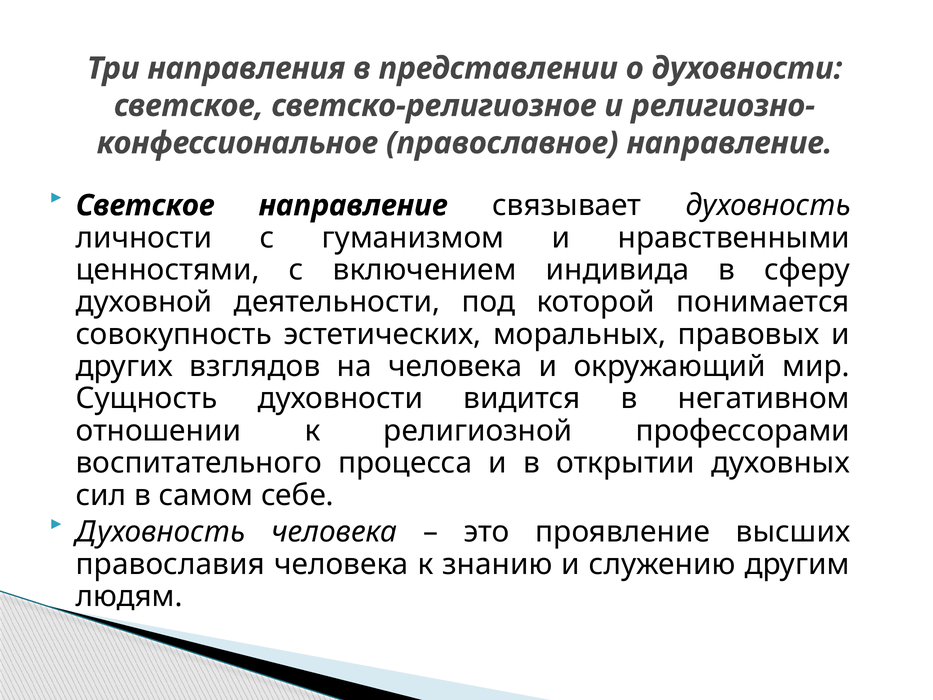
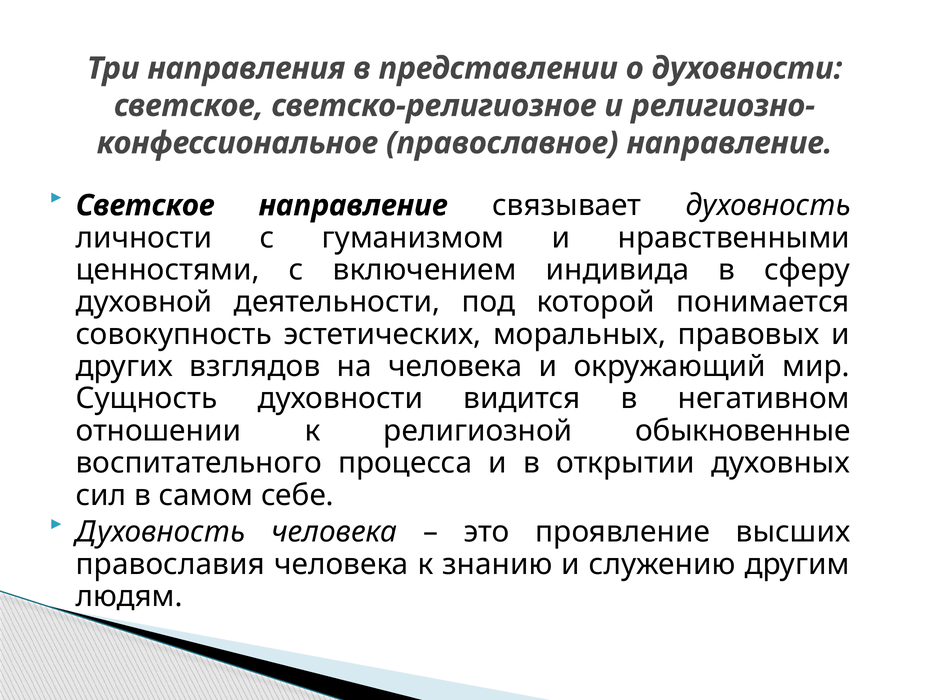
профессорами: профессорами -> обыкновенные
